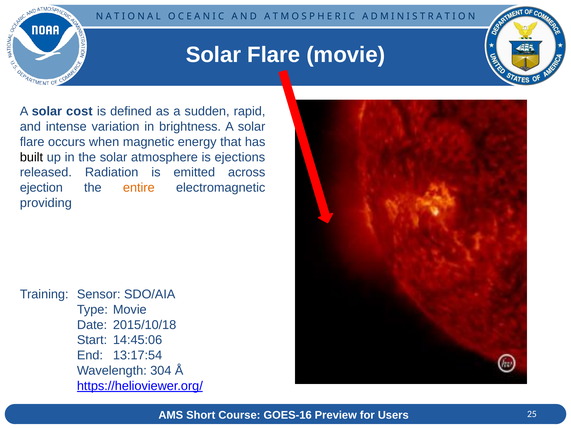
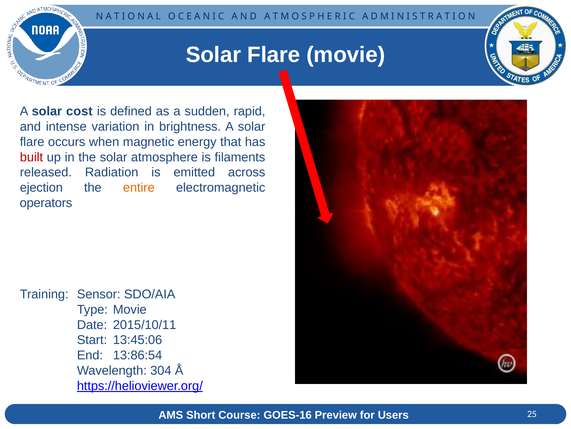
built colour: black -> red
ejections: ejections -> filaments
providing: providing -> operators
2015/10/18: 2015/10/18 -> 2015/10/11
14:45:06: 14:45:06 -> 13:45:06
13:17:54: 13:17:54 -> 13:86:54
